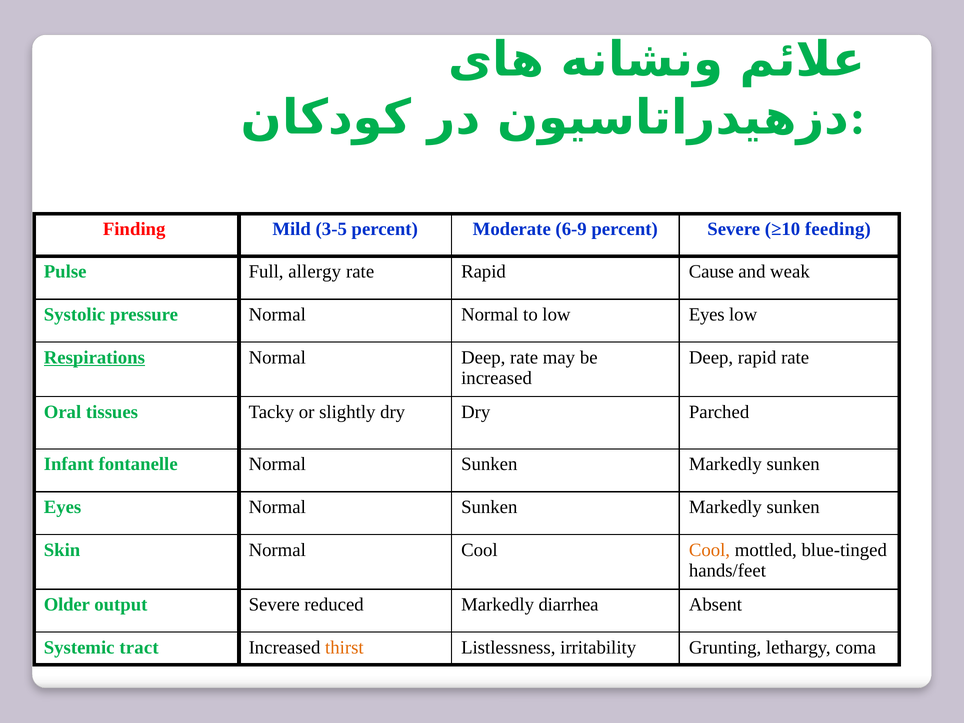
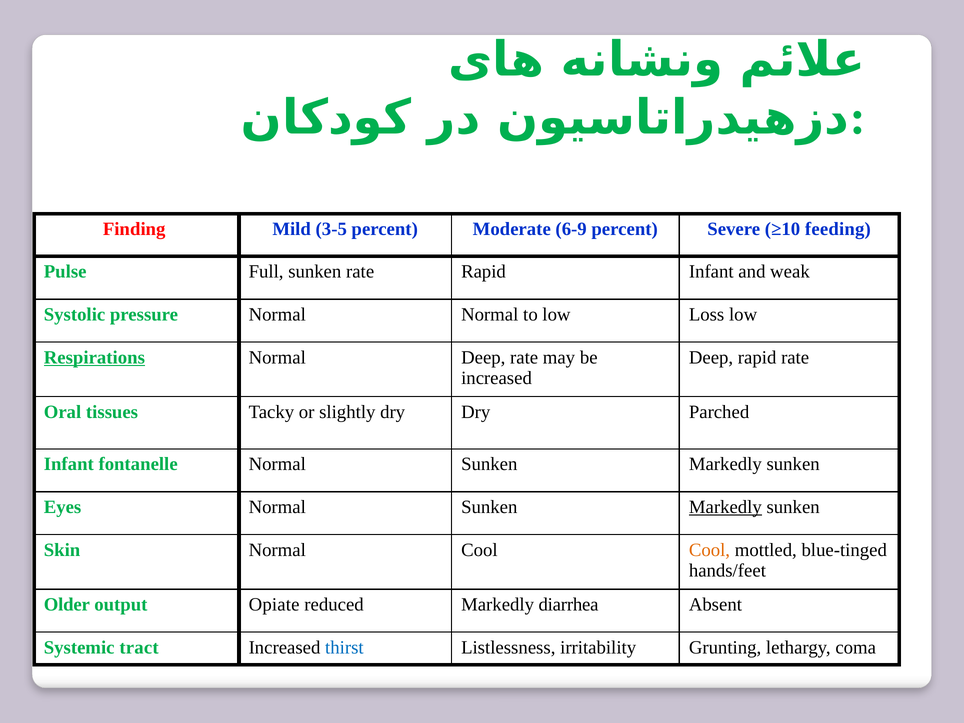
Full allergy: allergy -> sunken
Rapid Cause: Cause -> Infant
low Eyes: Eyes -> Loss
Markedly at (725, 507) underline: none -> present
output Severe: Severe -> Opiate
thirst colour: orange -> blue
